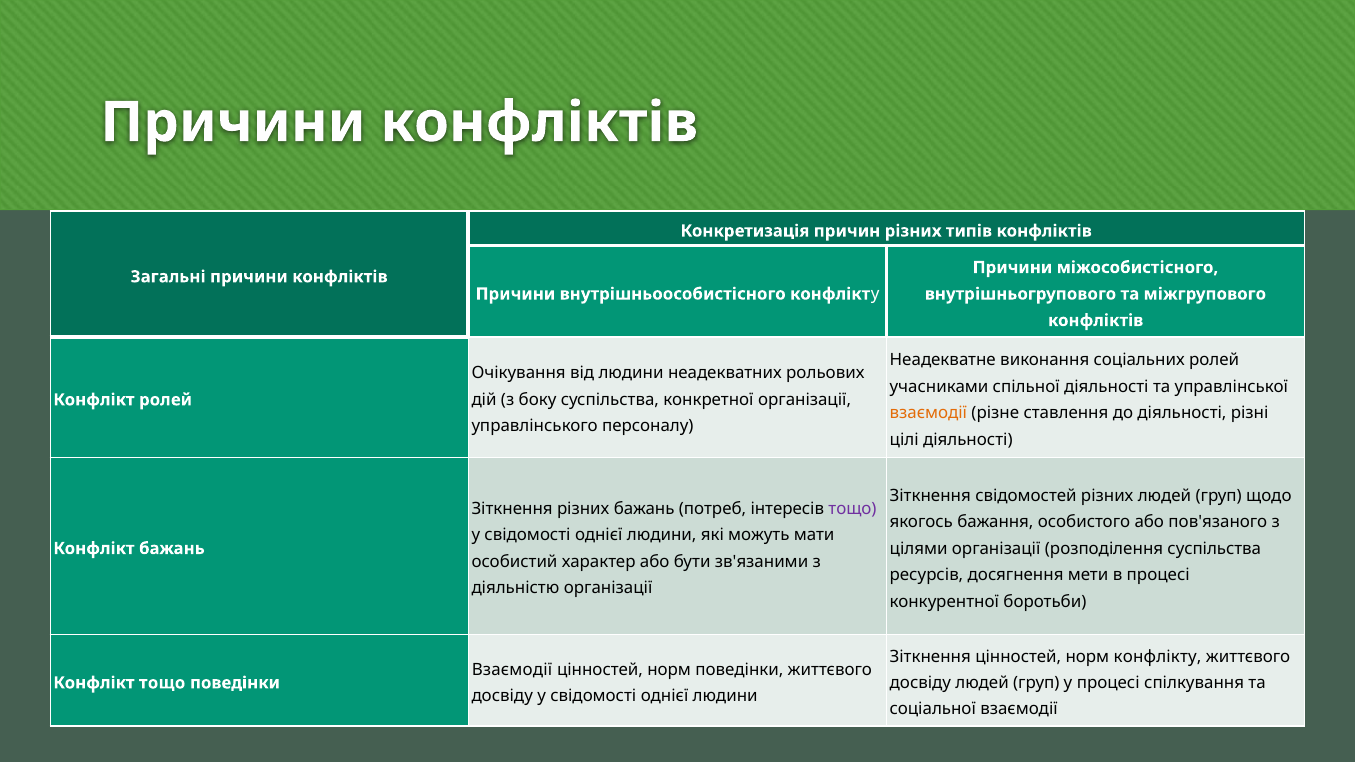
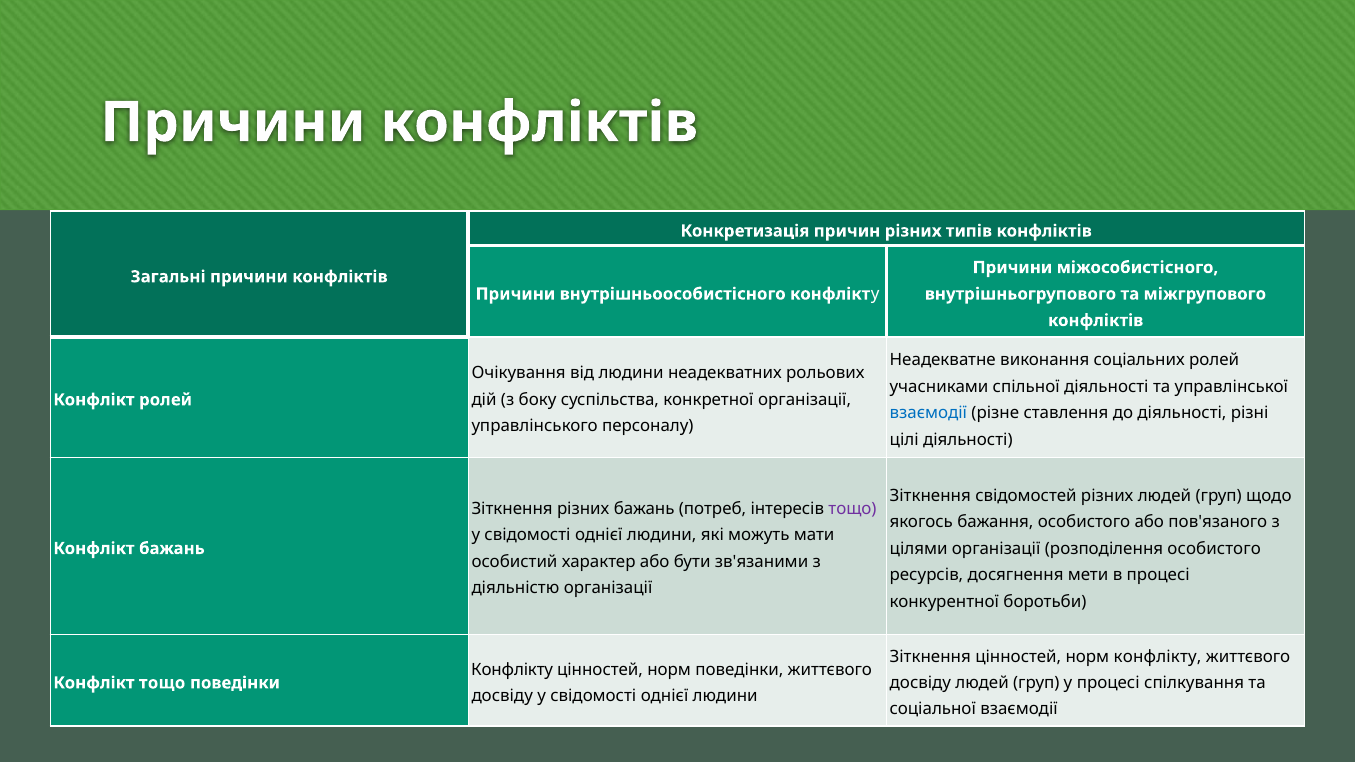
взаємодії at (928, 413) colour: orange -> blue
розподілення суспільства: суспільства -> особистого
Взаємодії at (512, 670): Взаємодії -> Конфлікту
